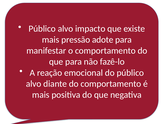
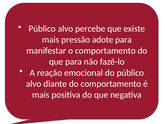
impacto: impacto -> percebe
